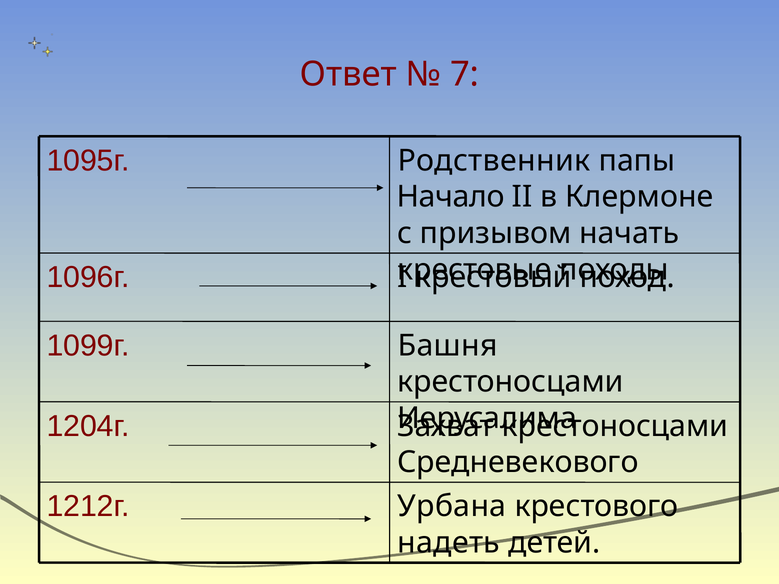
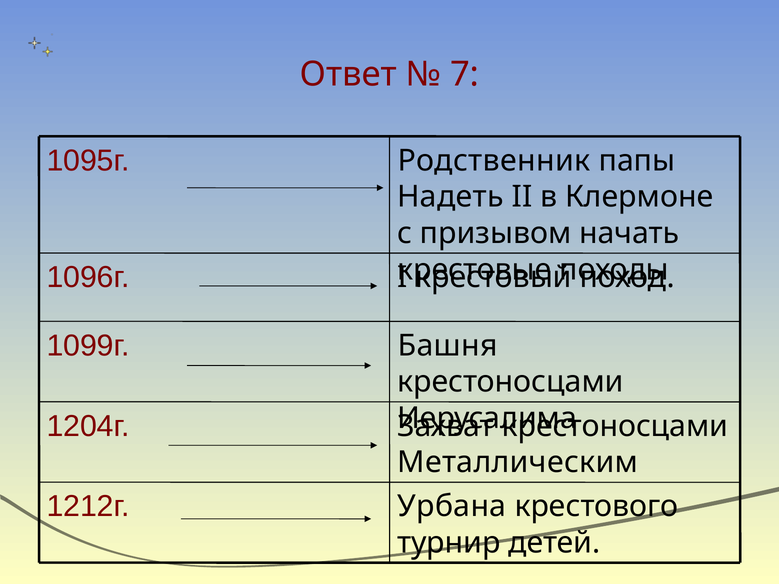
Начало: Начало -> Надеть
Средневекового: Средневекового -> Металлическим
надеть: надеть -> турнир
